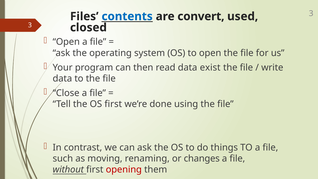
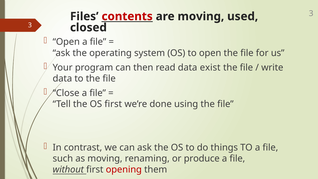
contents colour: blue -> red
are convert: convert -> moving
changes: changes -> produce
